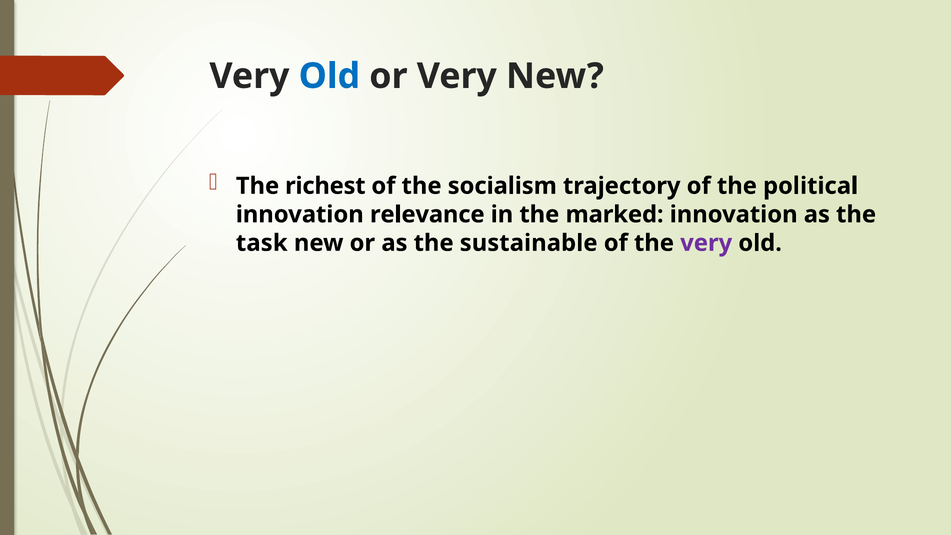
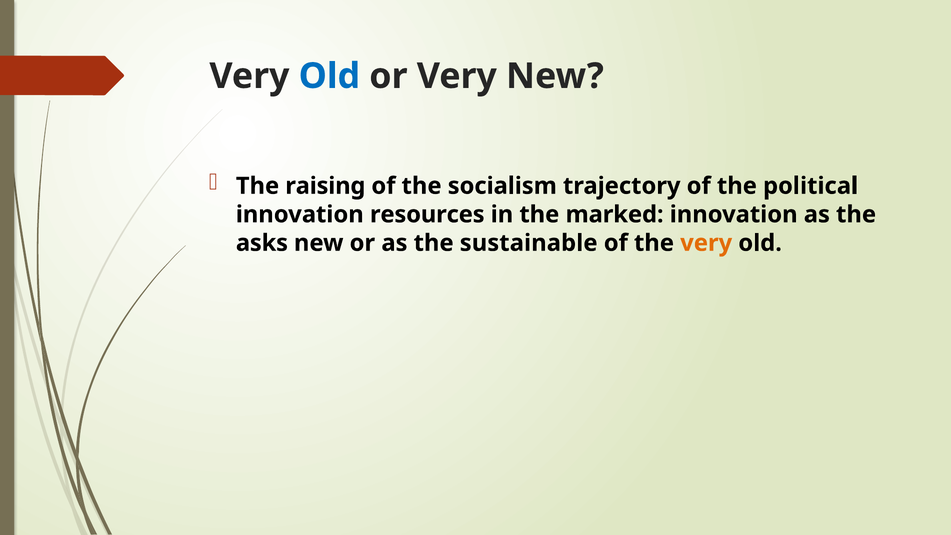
richest: richest -> raising
relevance: relevance -> resources
task: task -> asks
very at (706, 243) colour: purple -> orange
